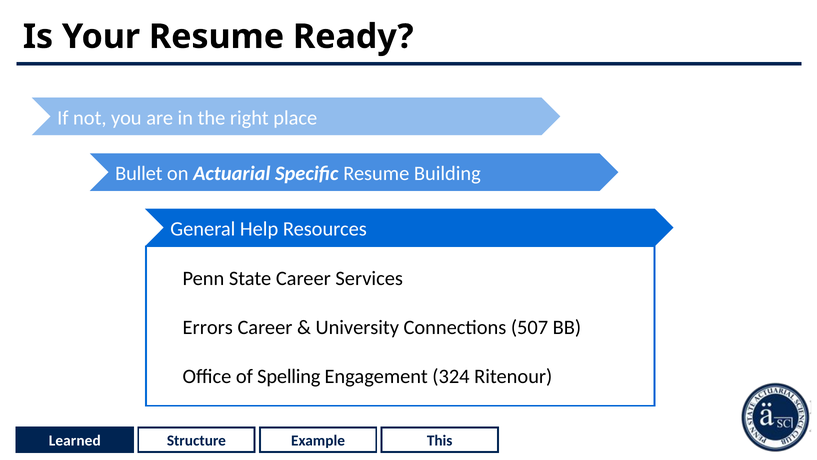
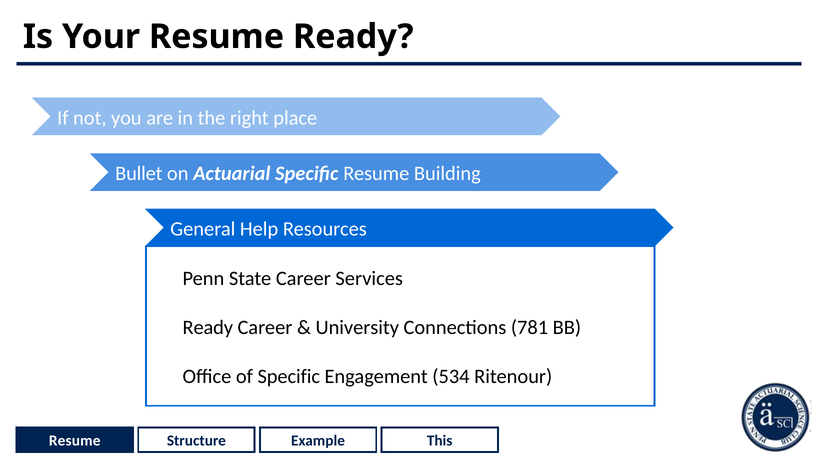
Errors at (208, 327): Errors -> Ready
507: 507 -> 781
of Spelling: Spelling -> Specific
324: 324 -> 534
Learned at (75, 440): Learned -> Resume
